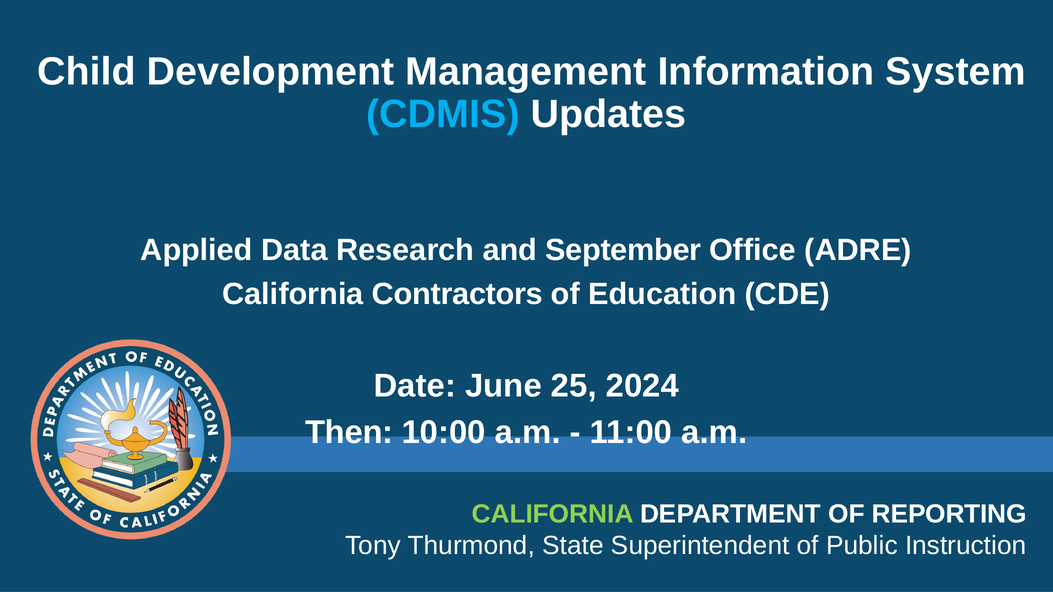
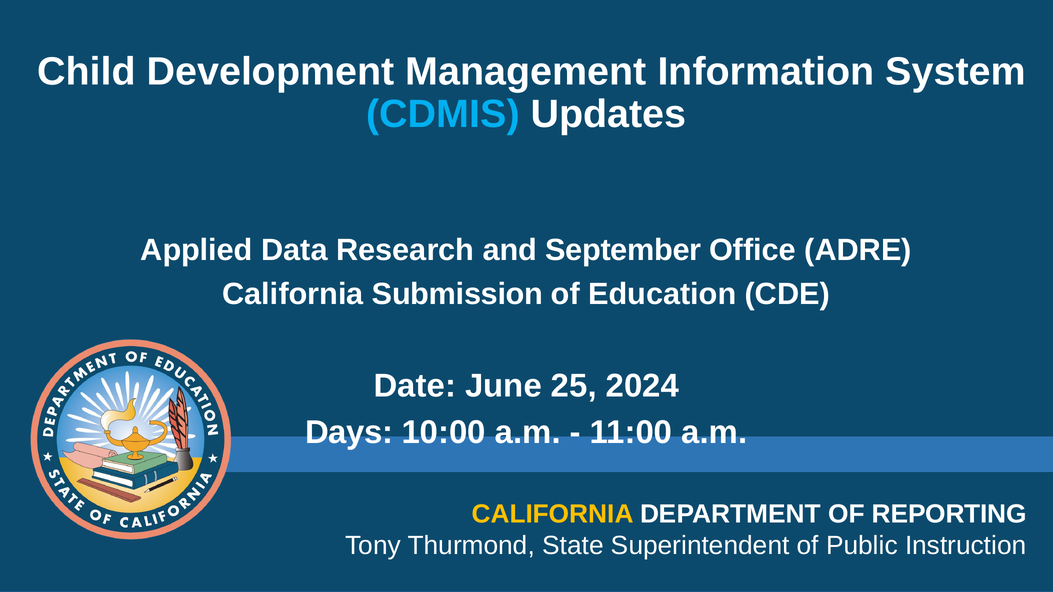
Contractors: Contractors -> Submission
Then: Then -> Days
CALIFORNIA at (553, 514) colour: light green -> yellow
